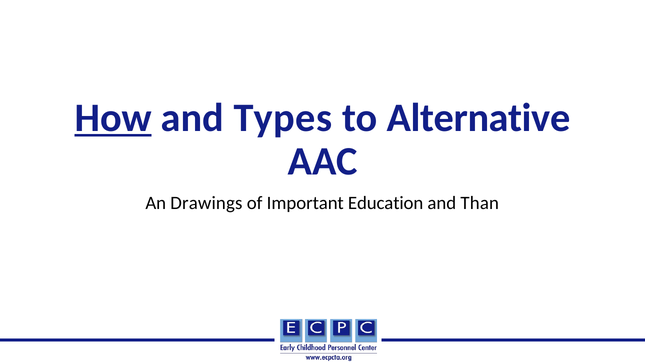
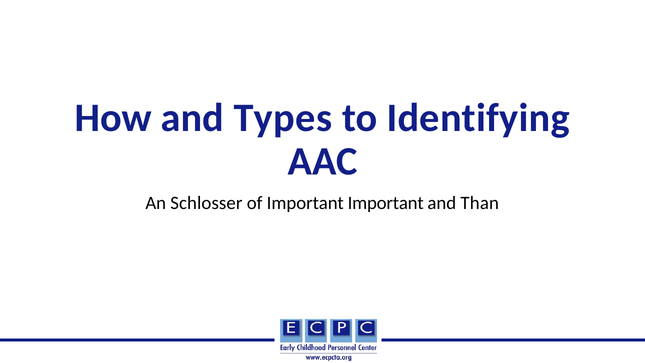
How underline: present -> none
Alternative: Alternative -> Identifying
Drawings: Drawings -> Schlosser
Important Education: Education -> Important
